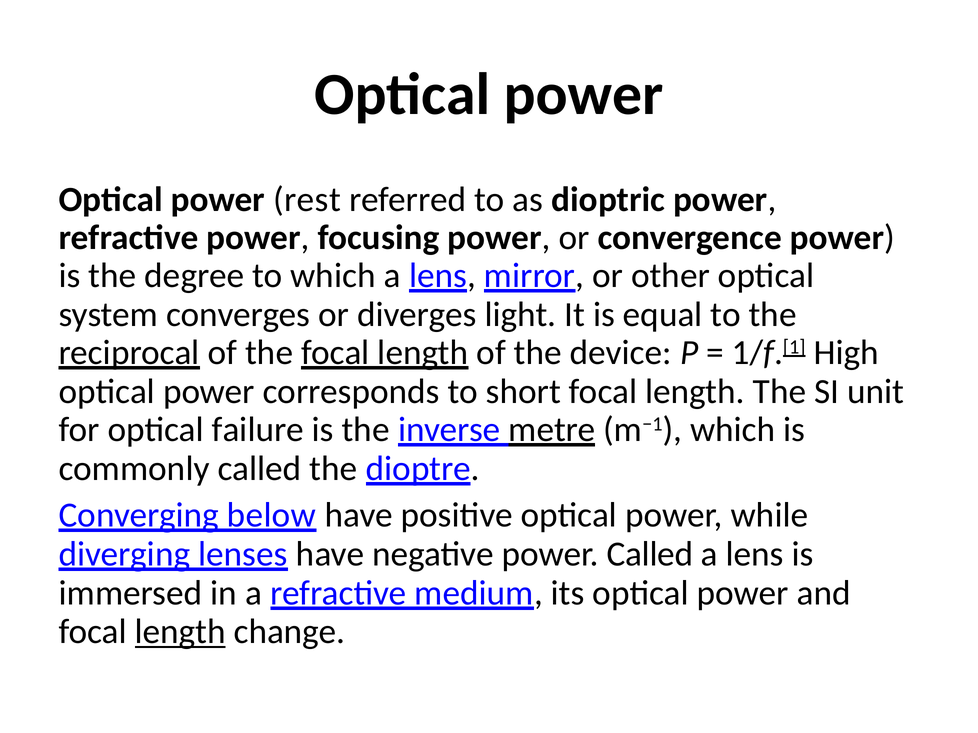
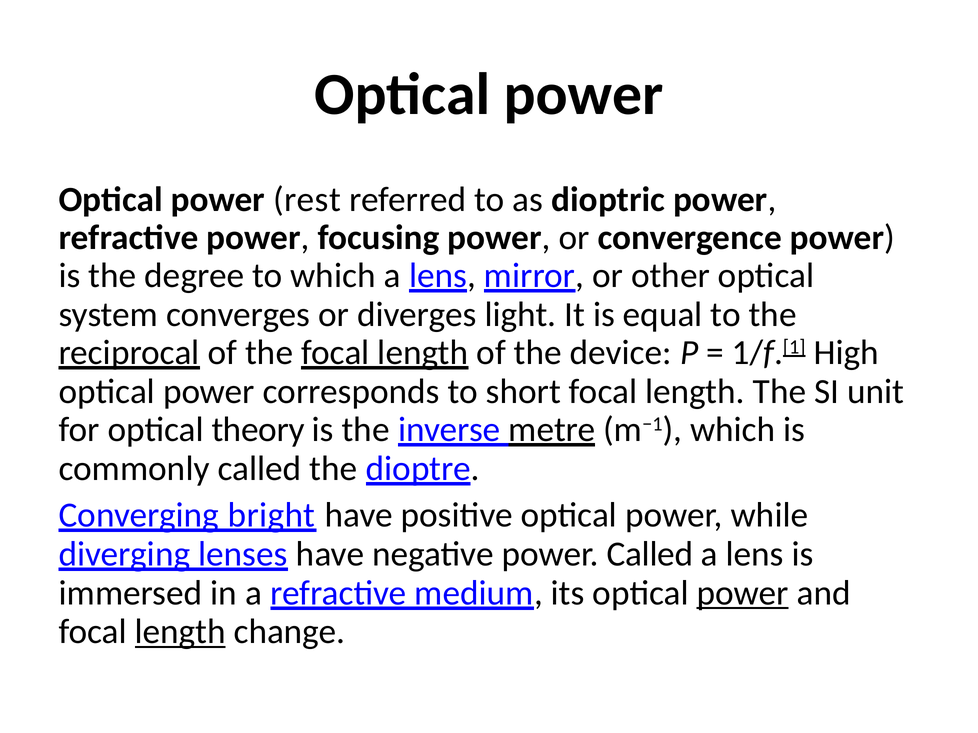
failure: failure -> theory
below: below -> bright
power at (743, 593) underline: none -> present
